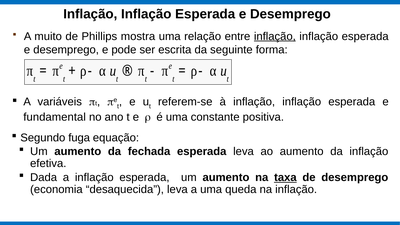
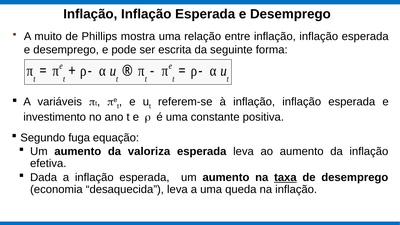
inflação at (275, 36) underline: present -> none
fundamental: fundamental -> investimento
fechada: fechada -> valoriza
